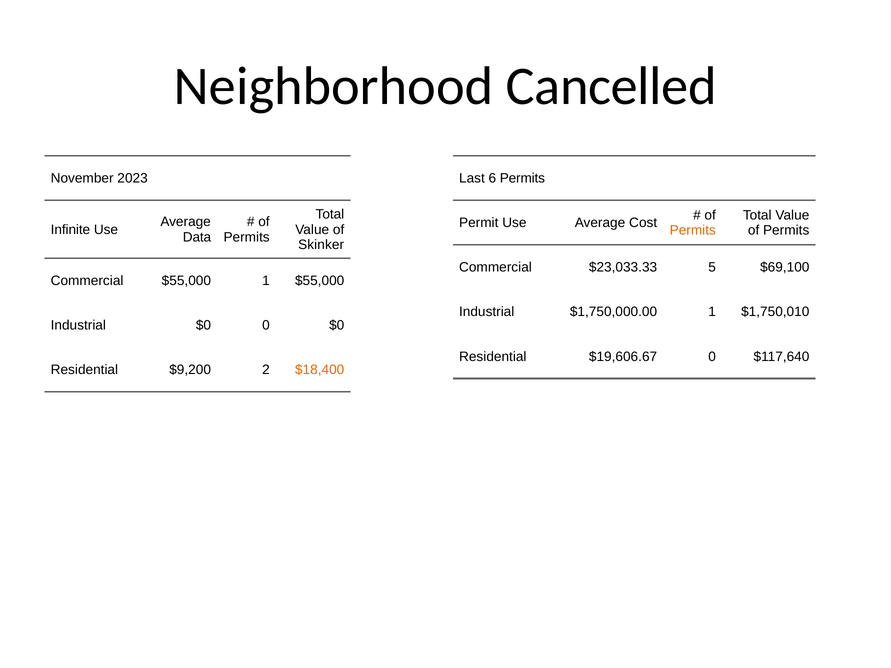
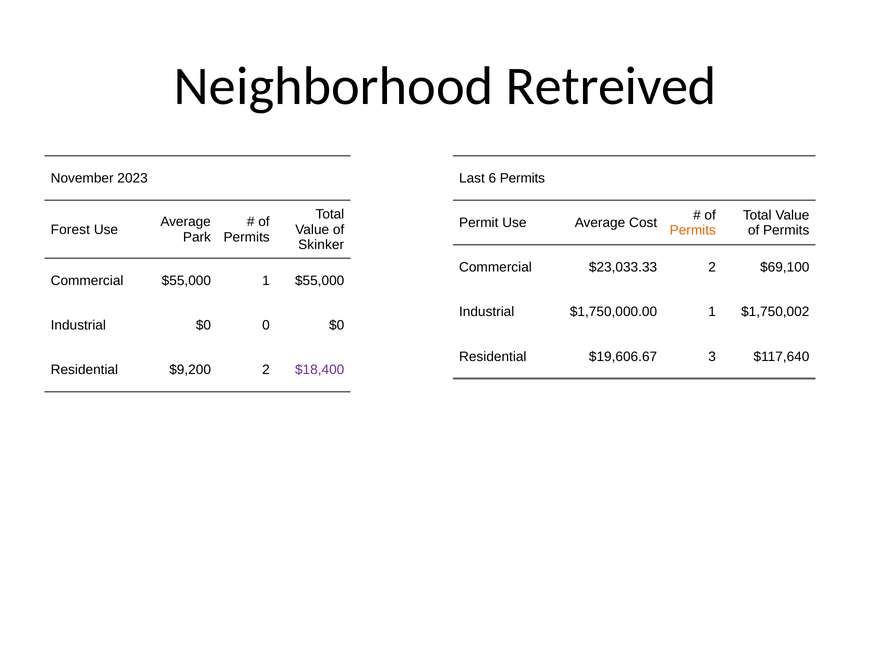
Cancelled: Cancelled -> Retreived
Infinite: Infinite -> Forest
Data: Data -> Park
$23,033.33 5: 5 -> 2
$1,750,010: $1,750,010 -> $1,750,002
$19,606.67 0: 0 -> 3
$18,400 colour: orange -> purple
